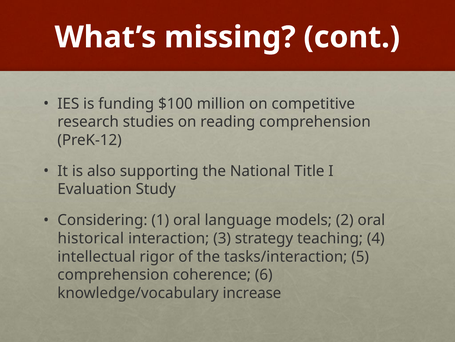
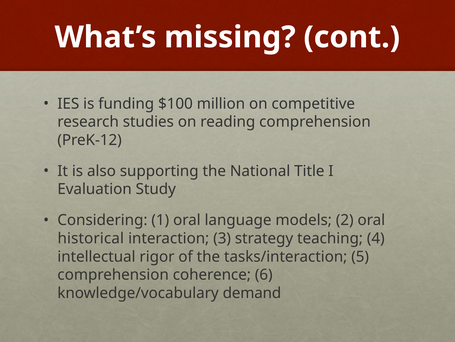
increase: increase -> demand
